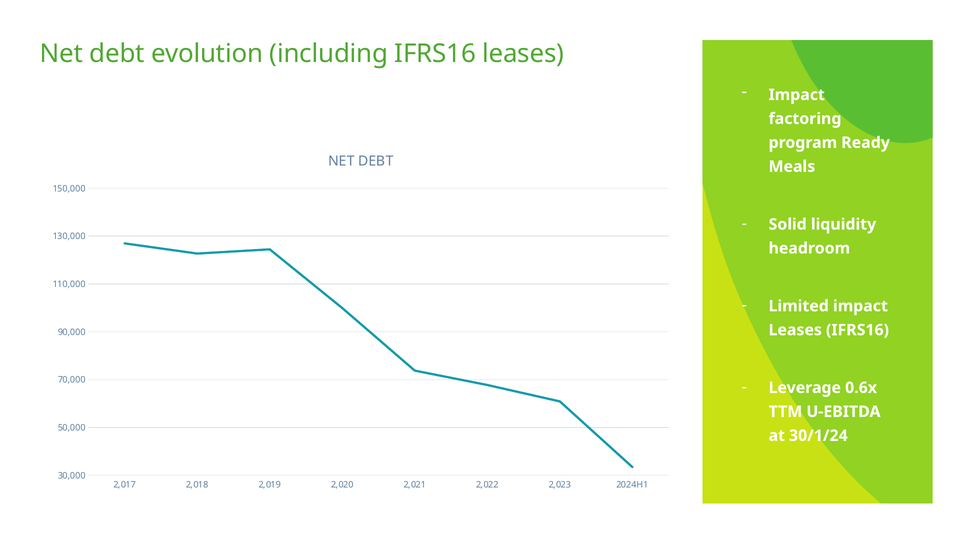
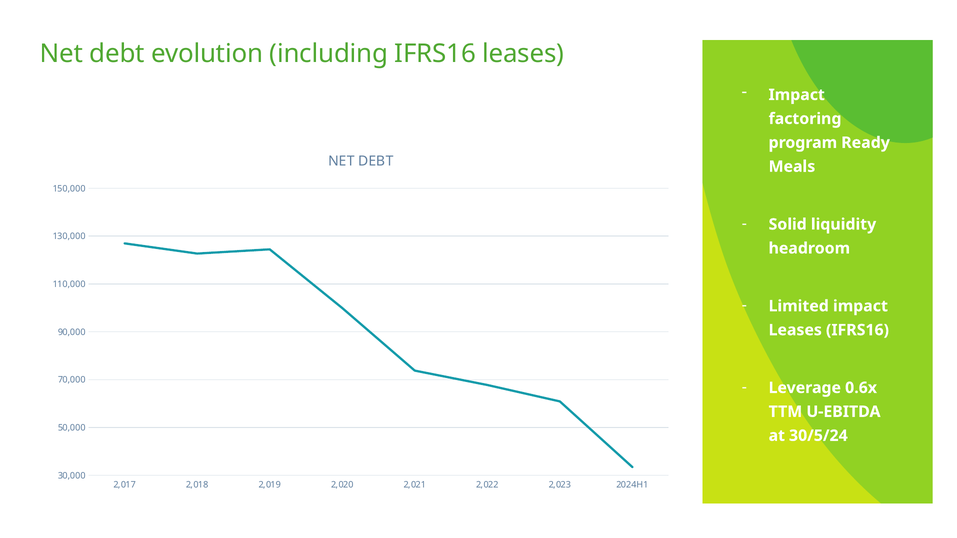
30/1/24: 30/1/24 -> 30/5/24
